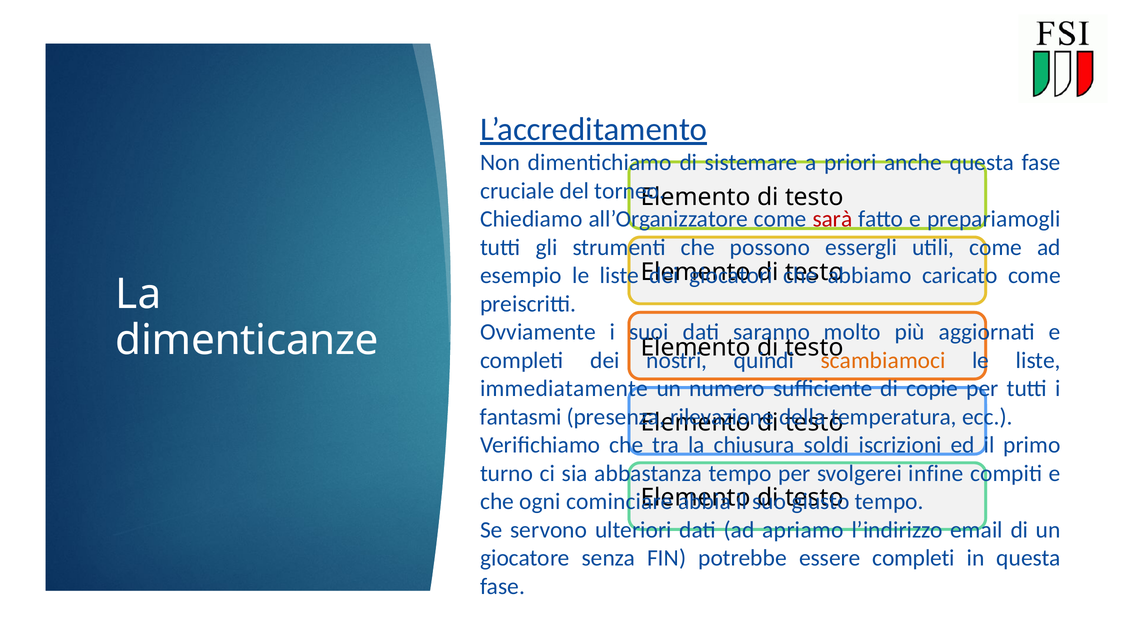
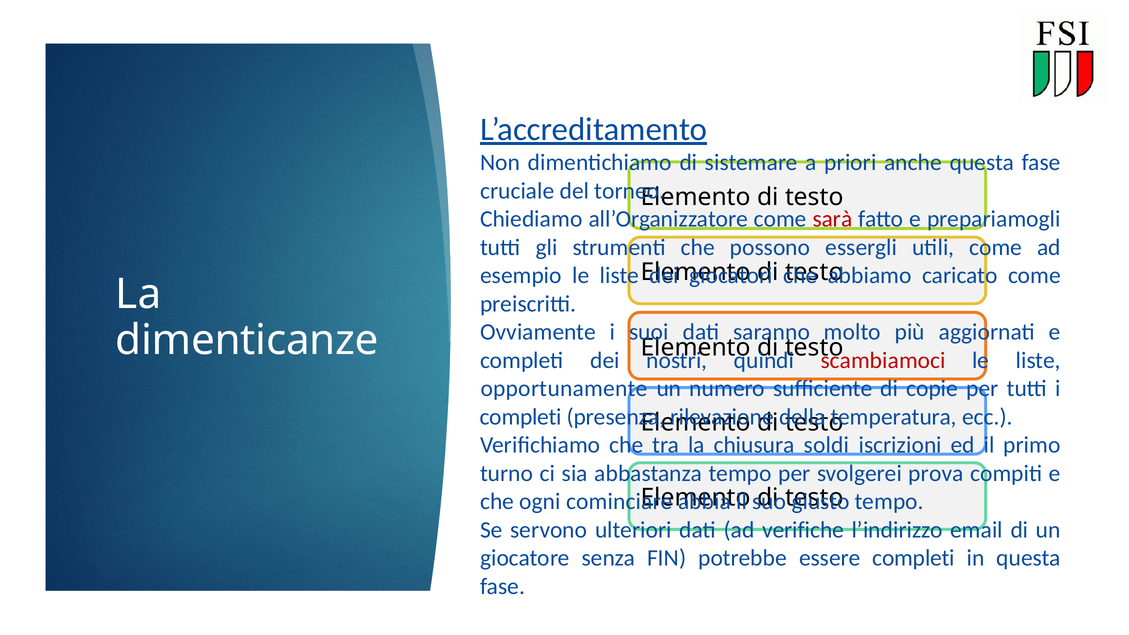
scambiamoci colour: orange -> red
immediatamente: immediatamente -> opportunamente
fantasmi at (521, 417): fantasmi -> completi
infine: infine -> prova
apriamo: apriamo -> verifiche
